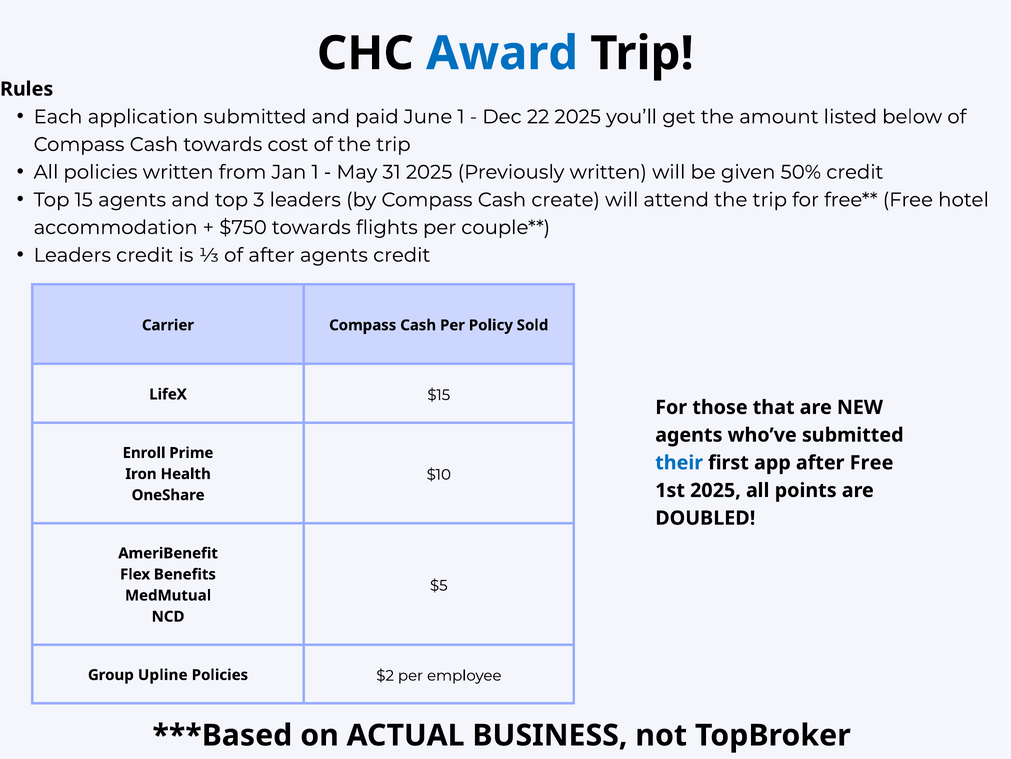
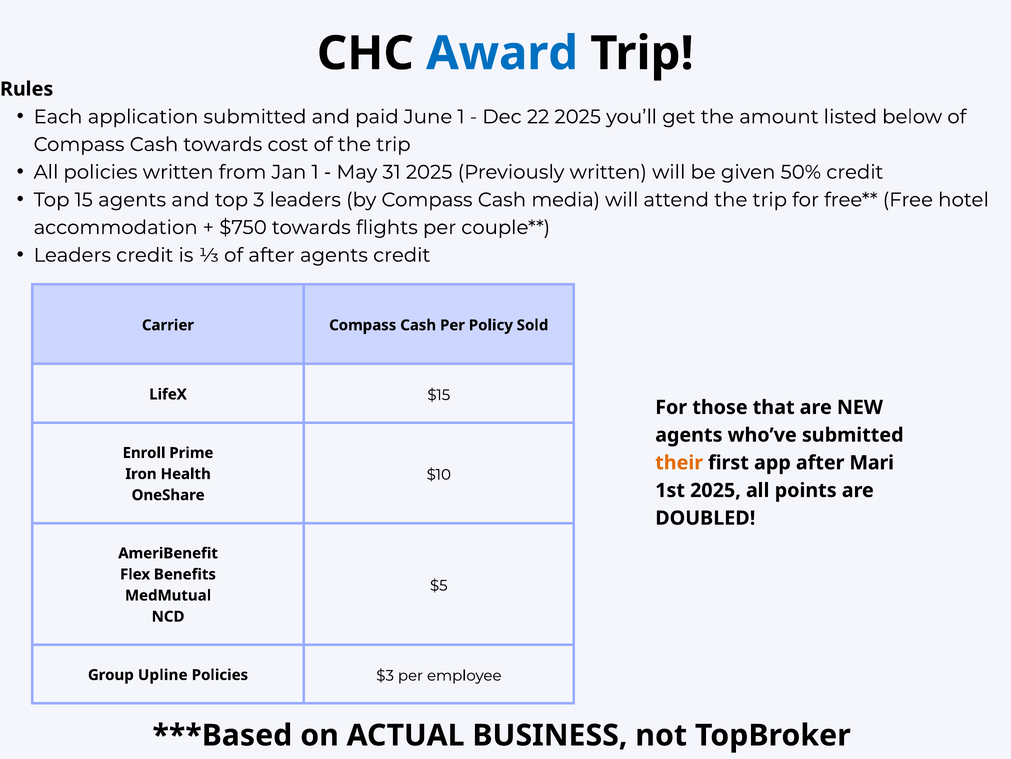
create: create -> media
their colour: blue -> orange
after Free: Free -> Mari
$2: $2 -> $3
